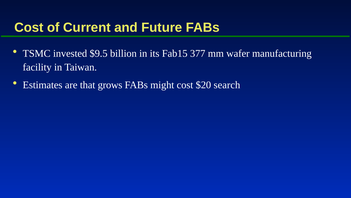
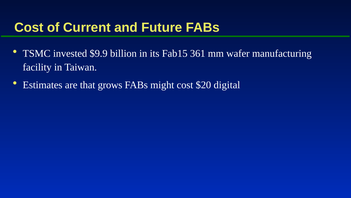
$9.5: $9.5 -> $9.9
377: 377 -> 361
search: search -> digital
